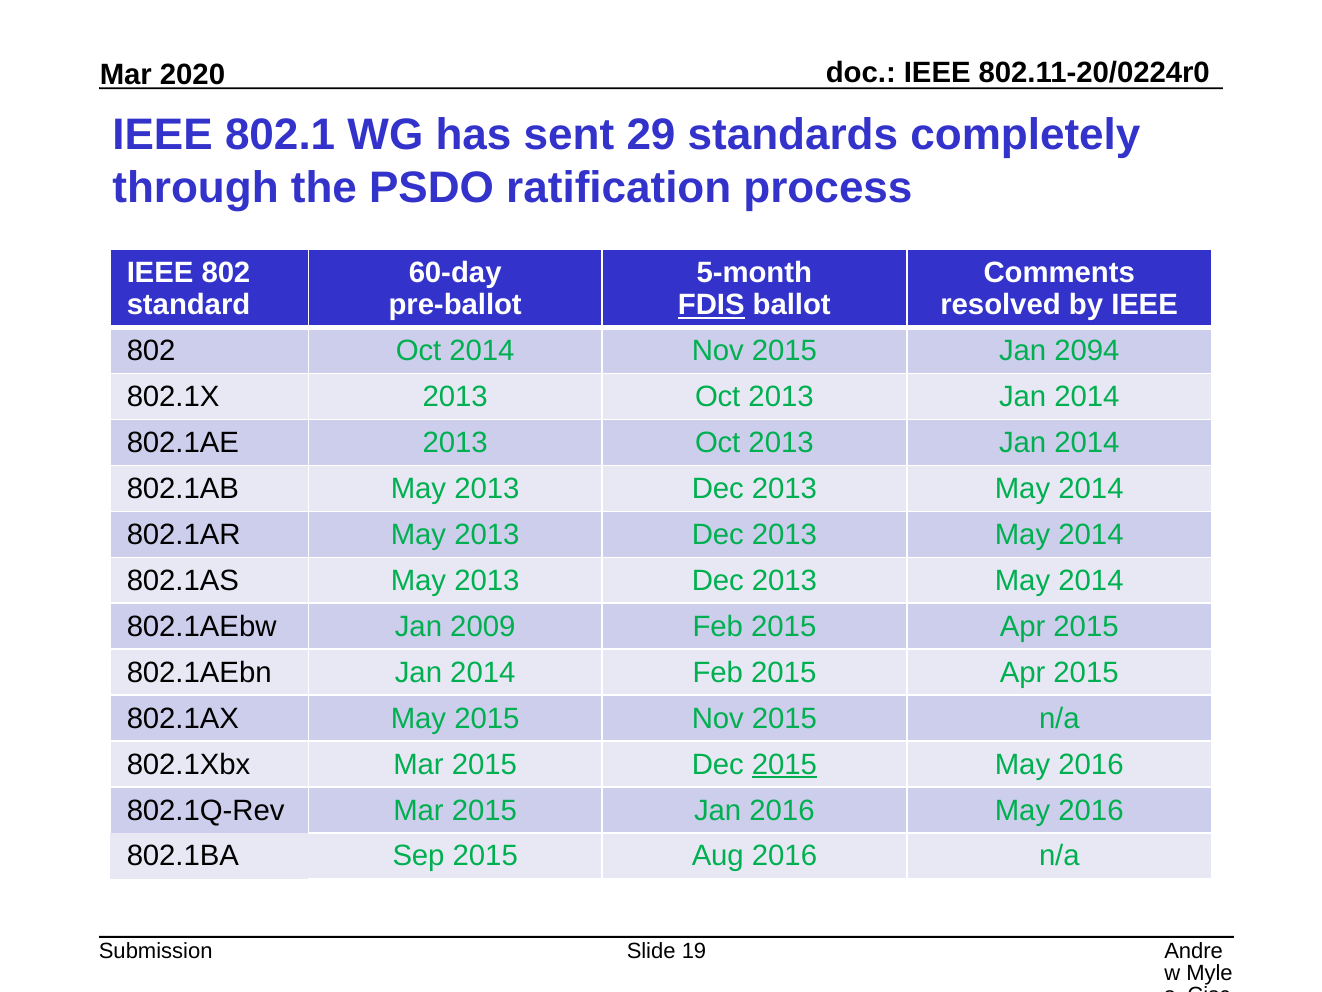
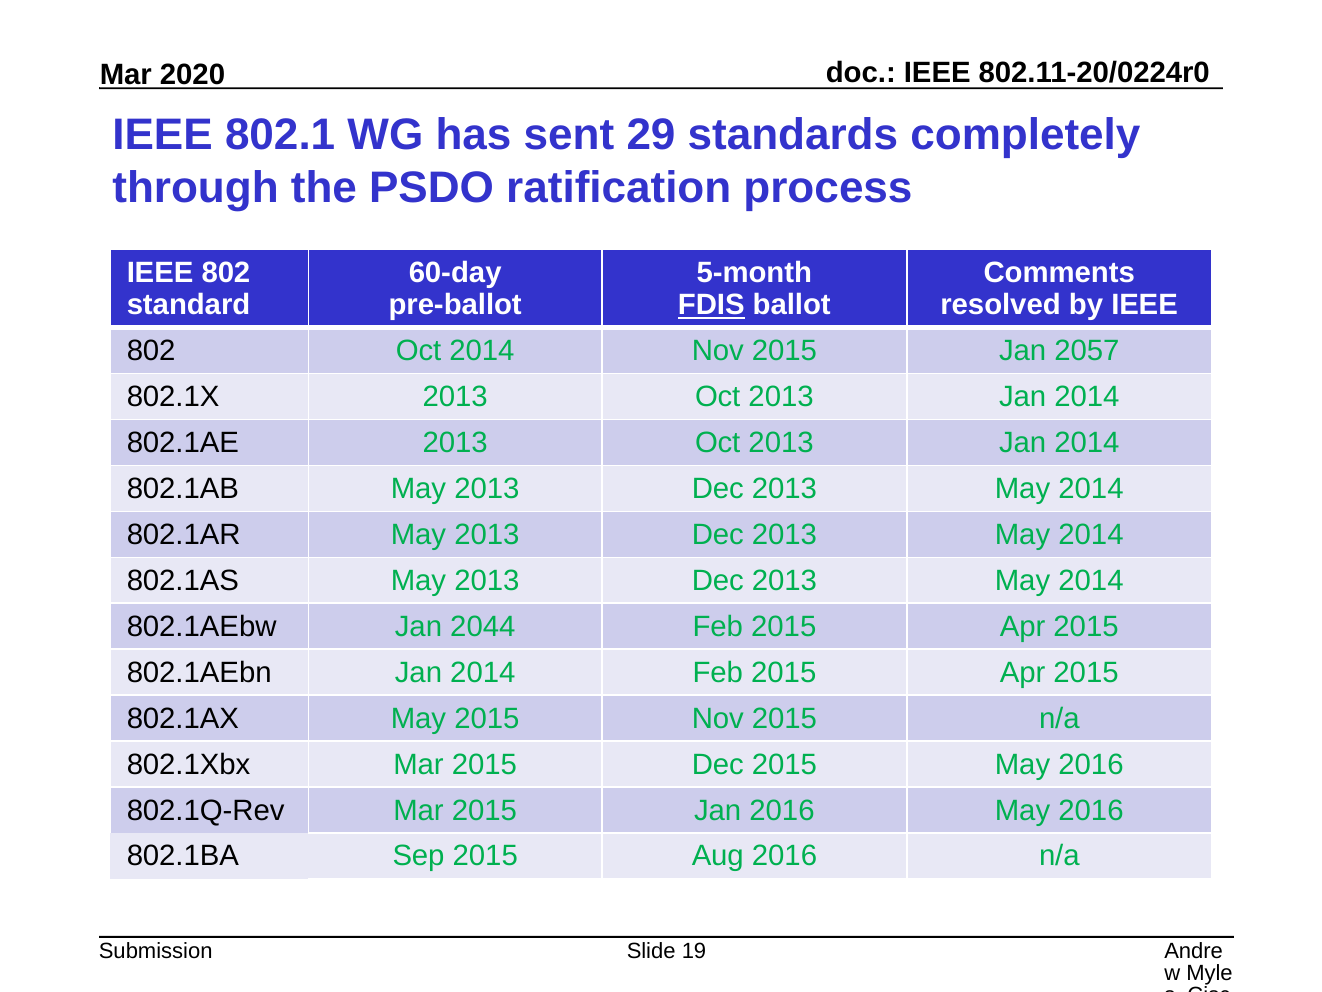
2094: 2094 -> 2057
2009: 2009 -> 2044
2015 at (784, 764) underline: present -> none
